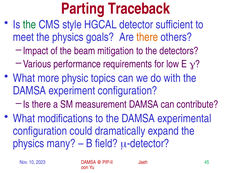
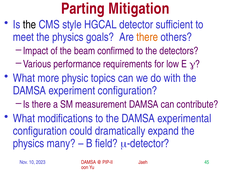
Traceback: Traceback -> Mitigation
the at (29, 25) colour: green -> black
mitigation: mitigation -> confirmed
